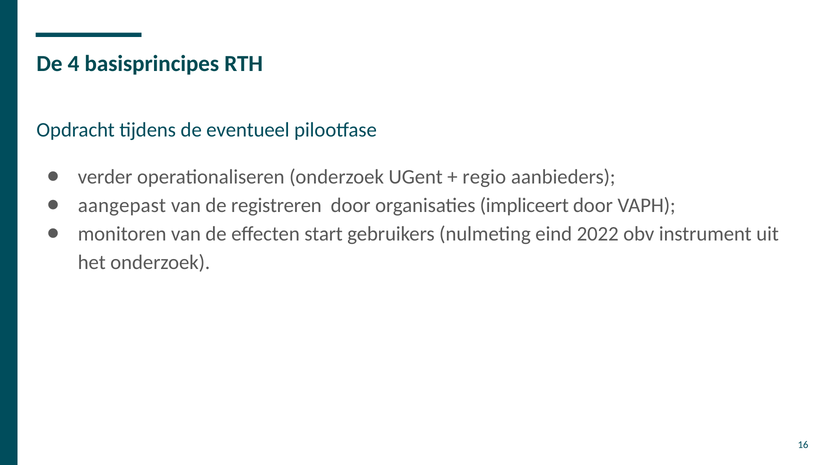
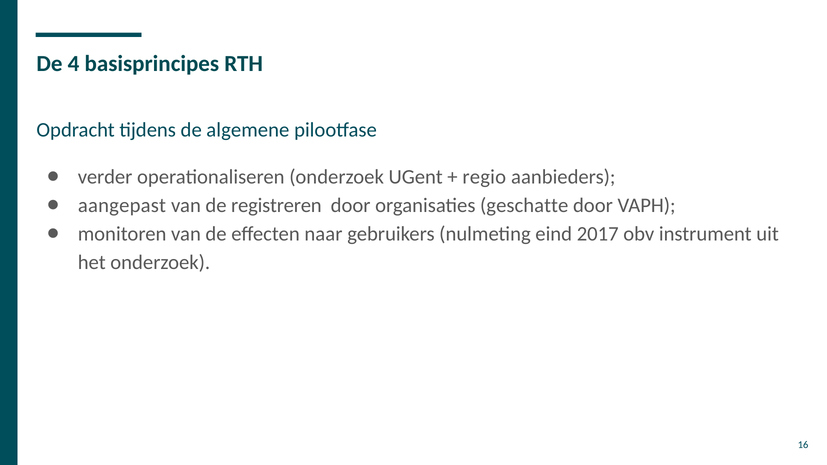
eventueel: eventueel -> algemene
impliceert: impliceert -> geschatte
start: start -> naar
2022: 2022 -> 2017
